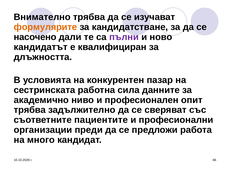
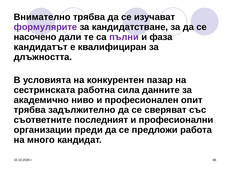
формулярите colour: orange -> purple
ново: ново -> фаза
пациентите: пациентите -> последният
